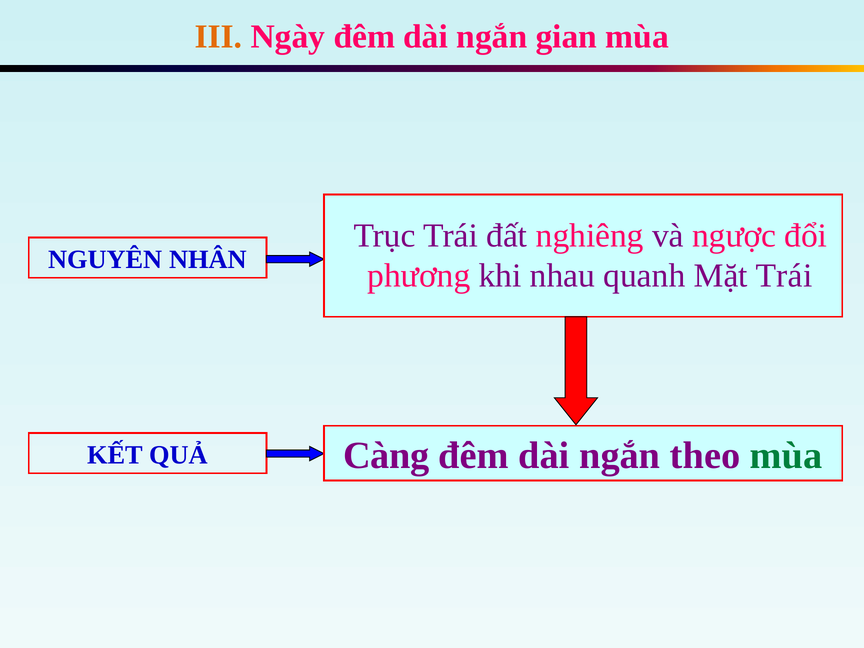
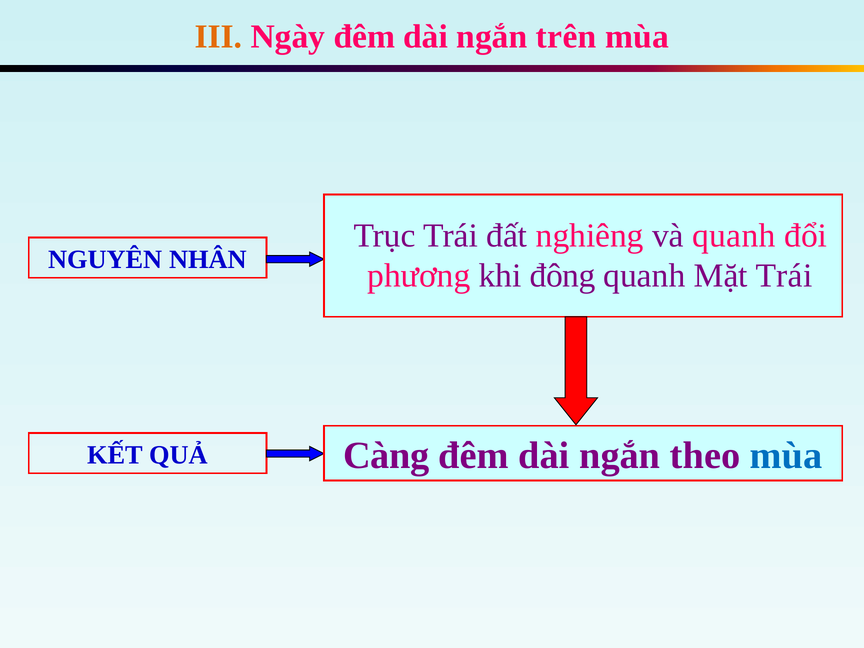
gian: gian -> trên
và ngược: ngược -> quanh
nhau: nhau -> đông
mùa at (786, 456) colour: green -> blue
